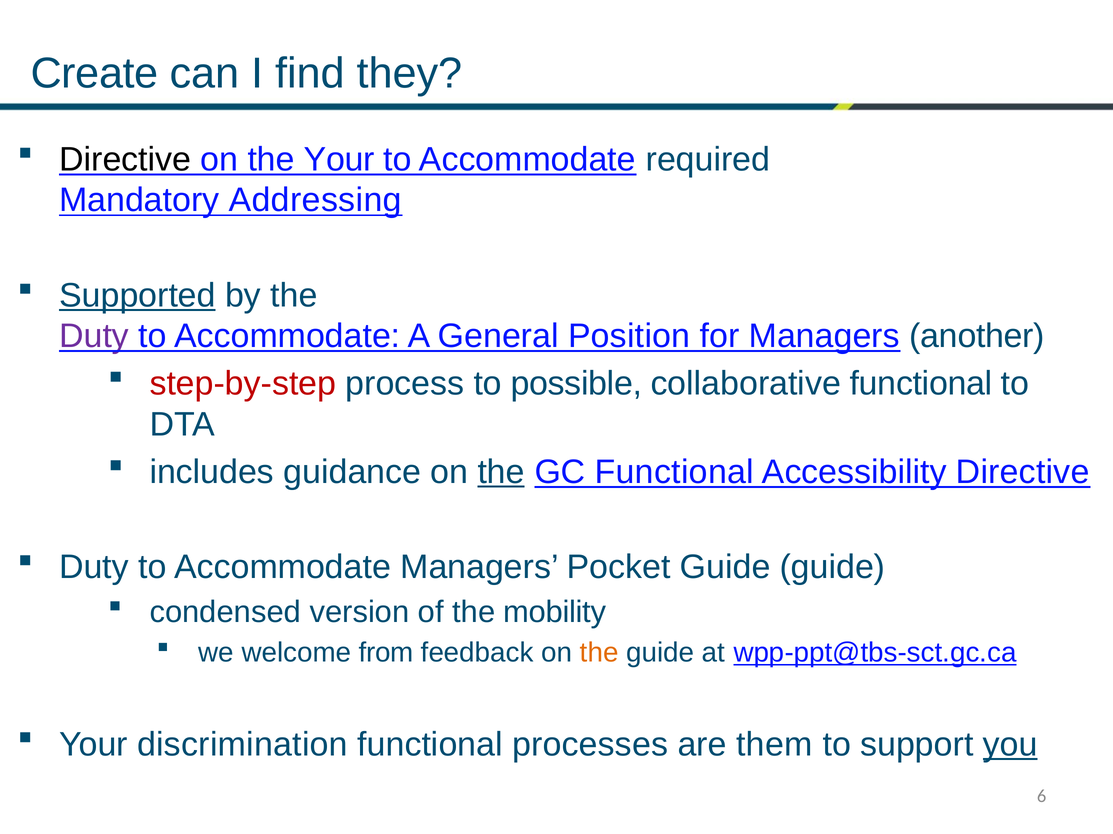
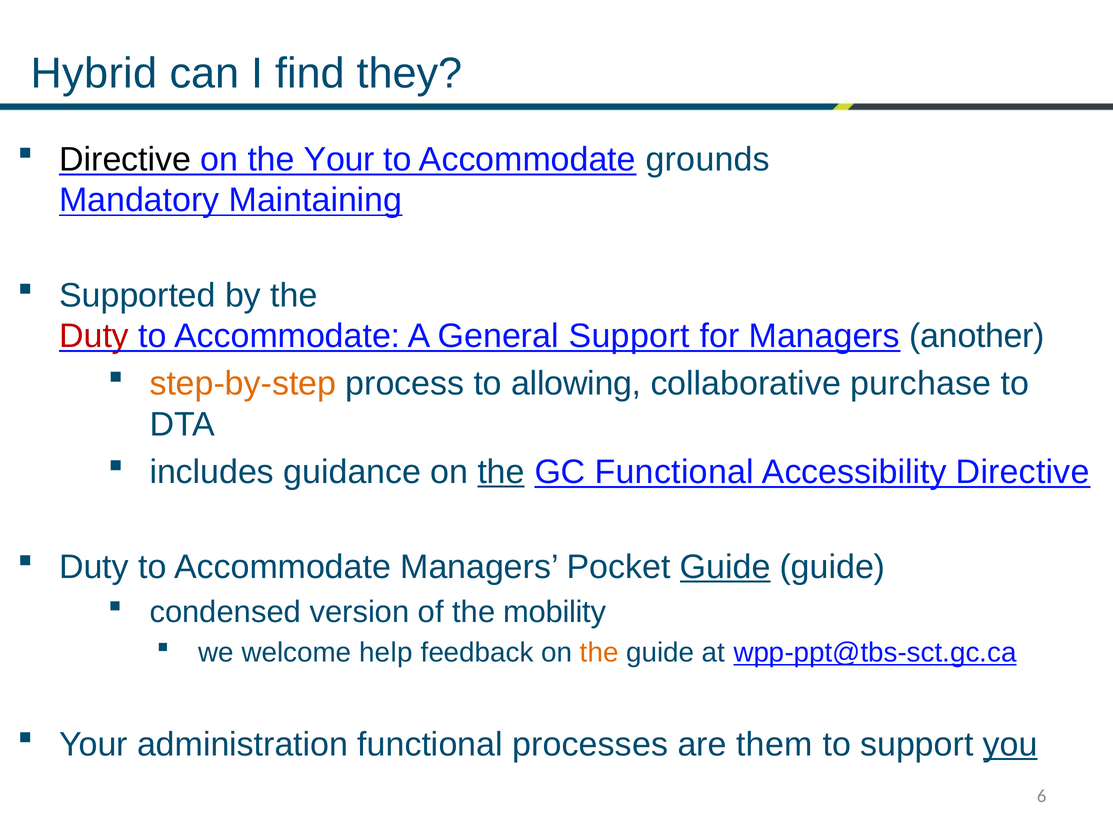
Create: Create -> Hybrid
required: required -> grounds
Addressing: Addressing -> Maintaining
Supported underline: present -> none
Duty at (94, 336) colour: purple -> red
General Position: Position -> Support
step-by-step colour: red -> orange
possible: possible -> allowing
collaborative functional: functional -> purchase
Guide at (725, 568) underline: none -> present
from: from -> help
discrimination: discrimination -> administration
